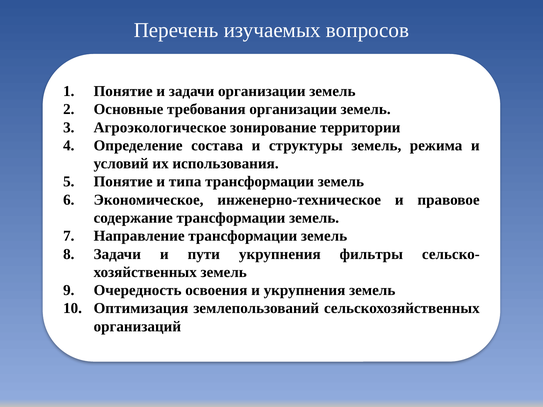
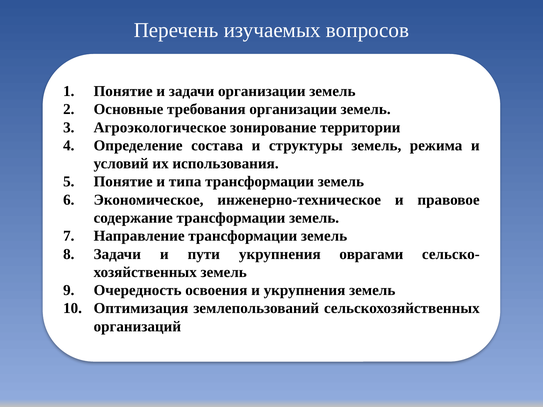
фильтры: фильтры -> оврагами
